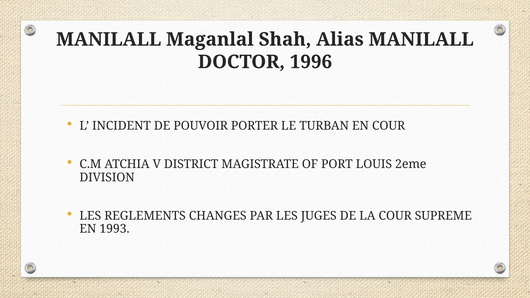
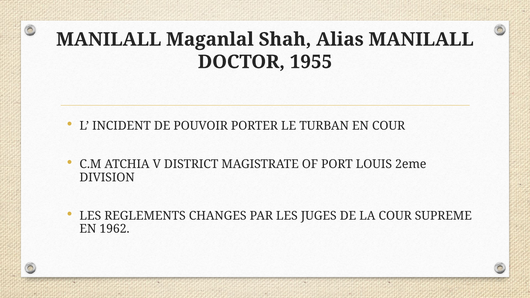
1996: 1996 -> 1955
1993: 1993 -> 1962
